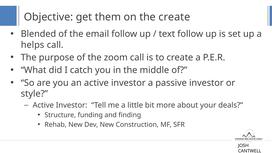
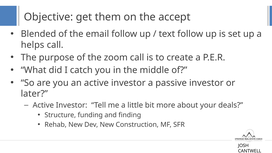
the create: create -> accept
style: style -> later
